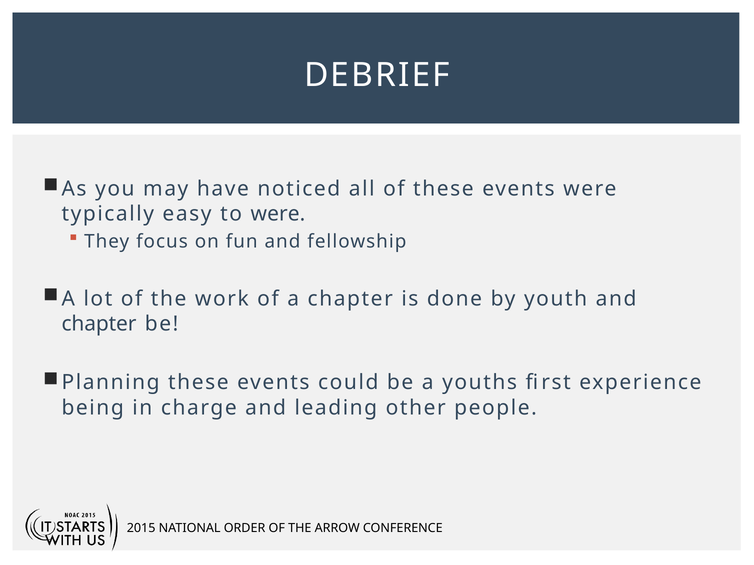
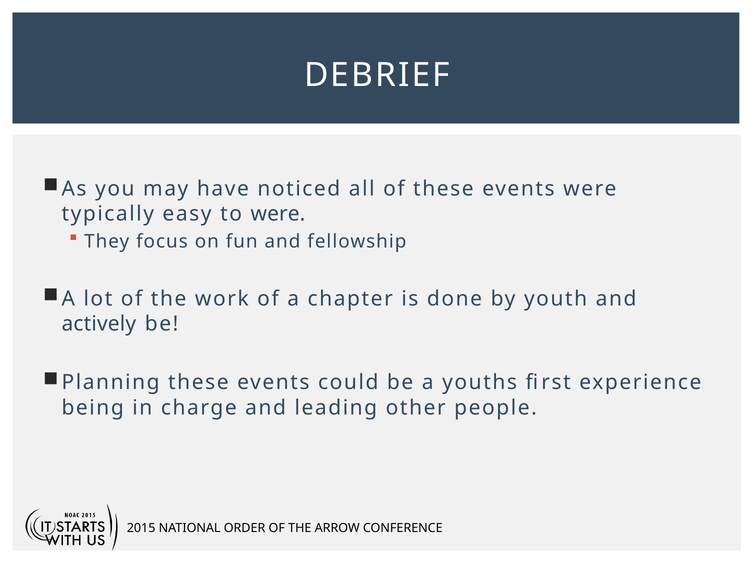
chapter at (99, 324): chapter -> actively
